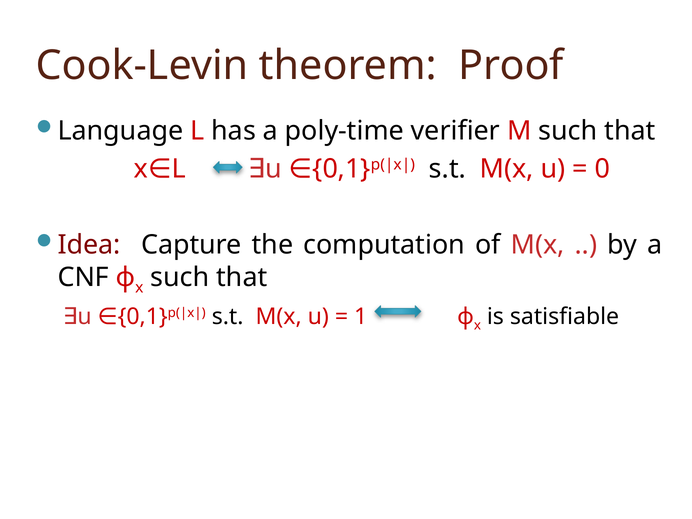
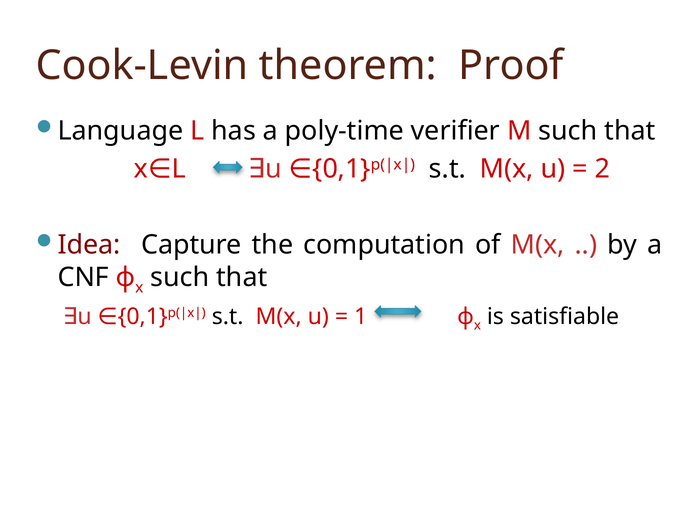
0: 0 -> 2
